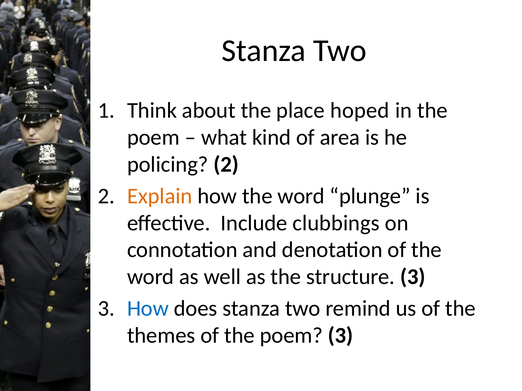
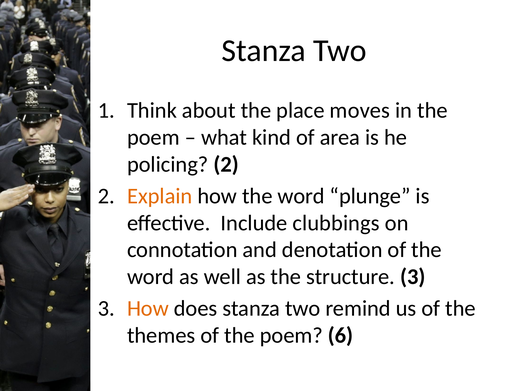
hoped: hoped -> moves
How at (148, 309) colour: blue -> orange
poem 3: 3 -> 6
